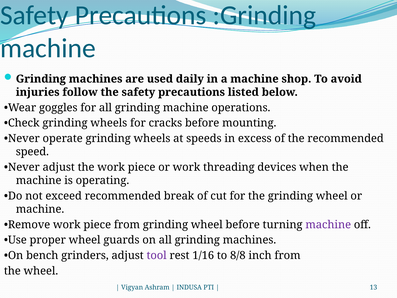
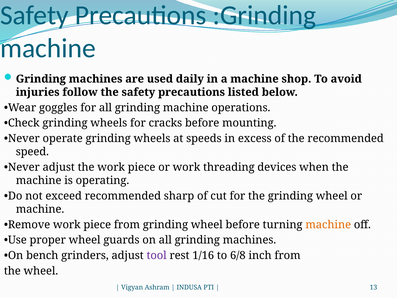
break: break -> sharp
machine at (328, 224) colour: purple -> orange
8/8: 8/8 -> 6/8
